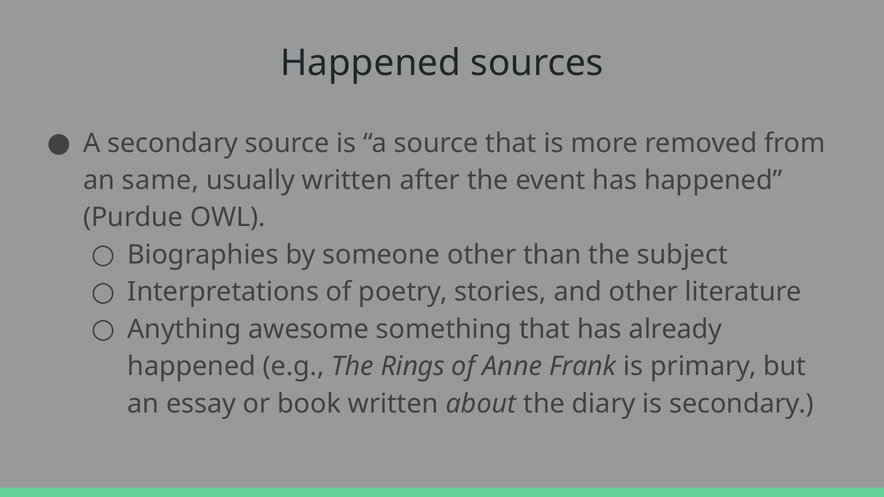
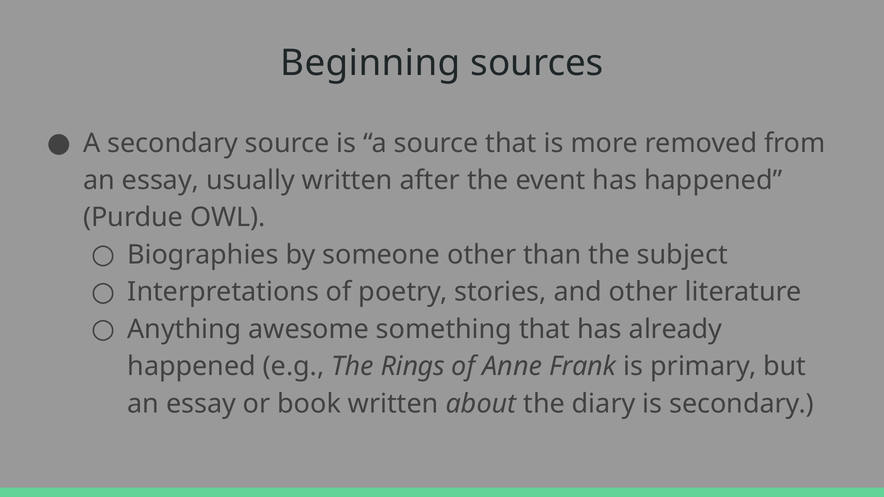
Happened at (370, 63): Happened -> Beginning
same at (160, 180): same -> essay
